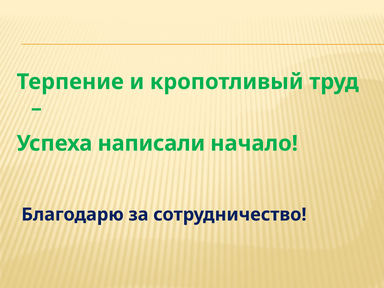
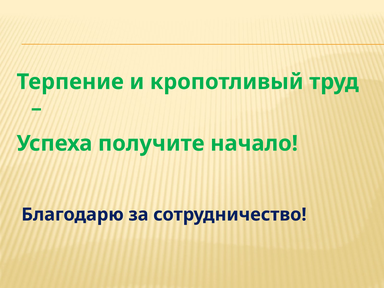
написали: написали -> получите
